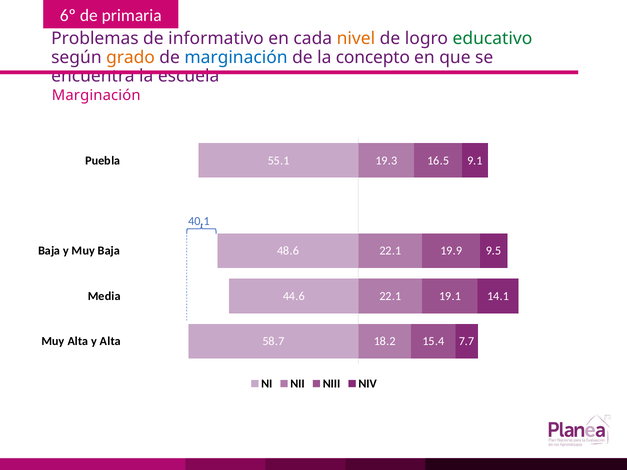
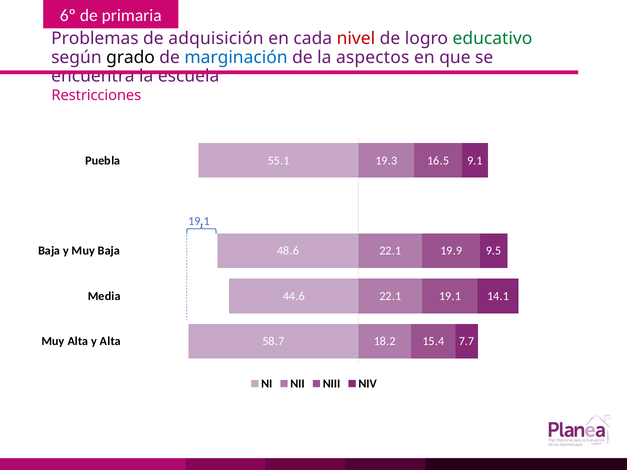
informativo: informativo -> adquisición
nivel colour: orange -> red
grado colour: orange -> black
concepto: concepto -> aspectos
Marginación at (96, 95): Marginación -> Restricciones
40.1 at (199, 222): 40.1 -> 19.1
